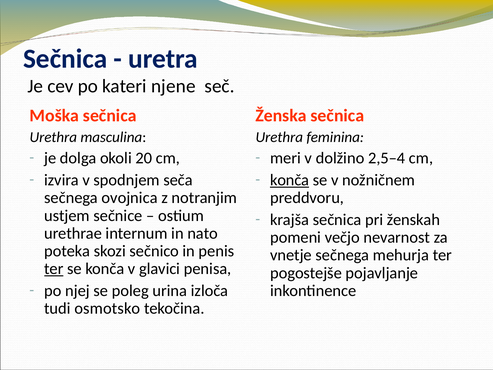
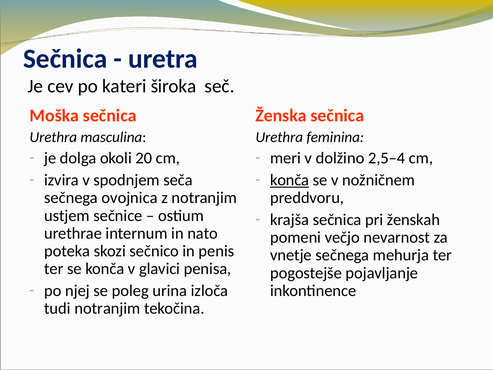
njene: njene -> široka
ter at (54, 269) underline: present -> none
tudi osmotsko: osmotsko -> notranjim
